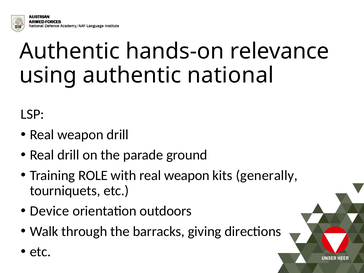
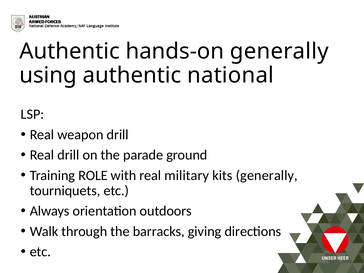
hands-on relevance: relevance -> generally
with real weapon: weapon -> military
Device: Device -> Always
